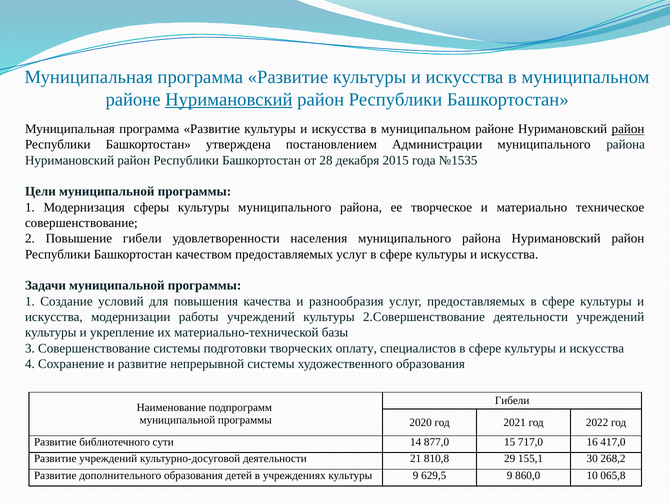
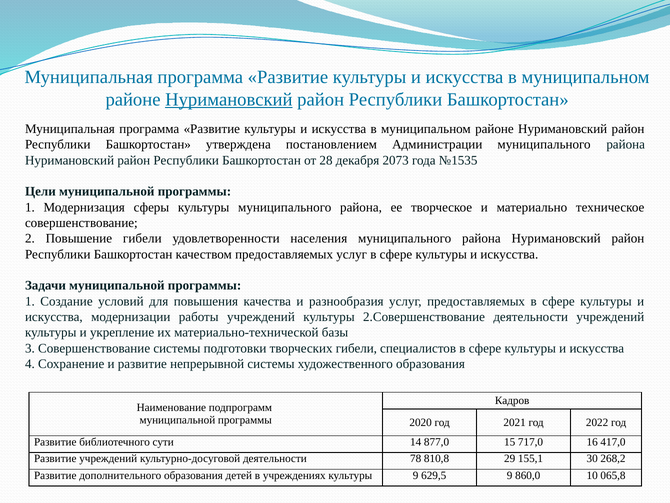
район at (628, 129) underline: present -> none
2015: 2015 -> 2073
творческих оплату: оплату -> гибели
Гибели at (512, 400): Гибели -> Кадров
21: 21 -> 78
